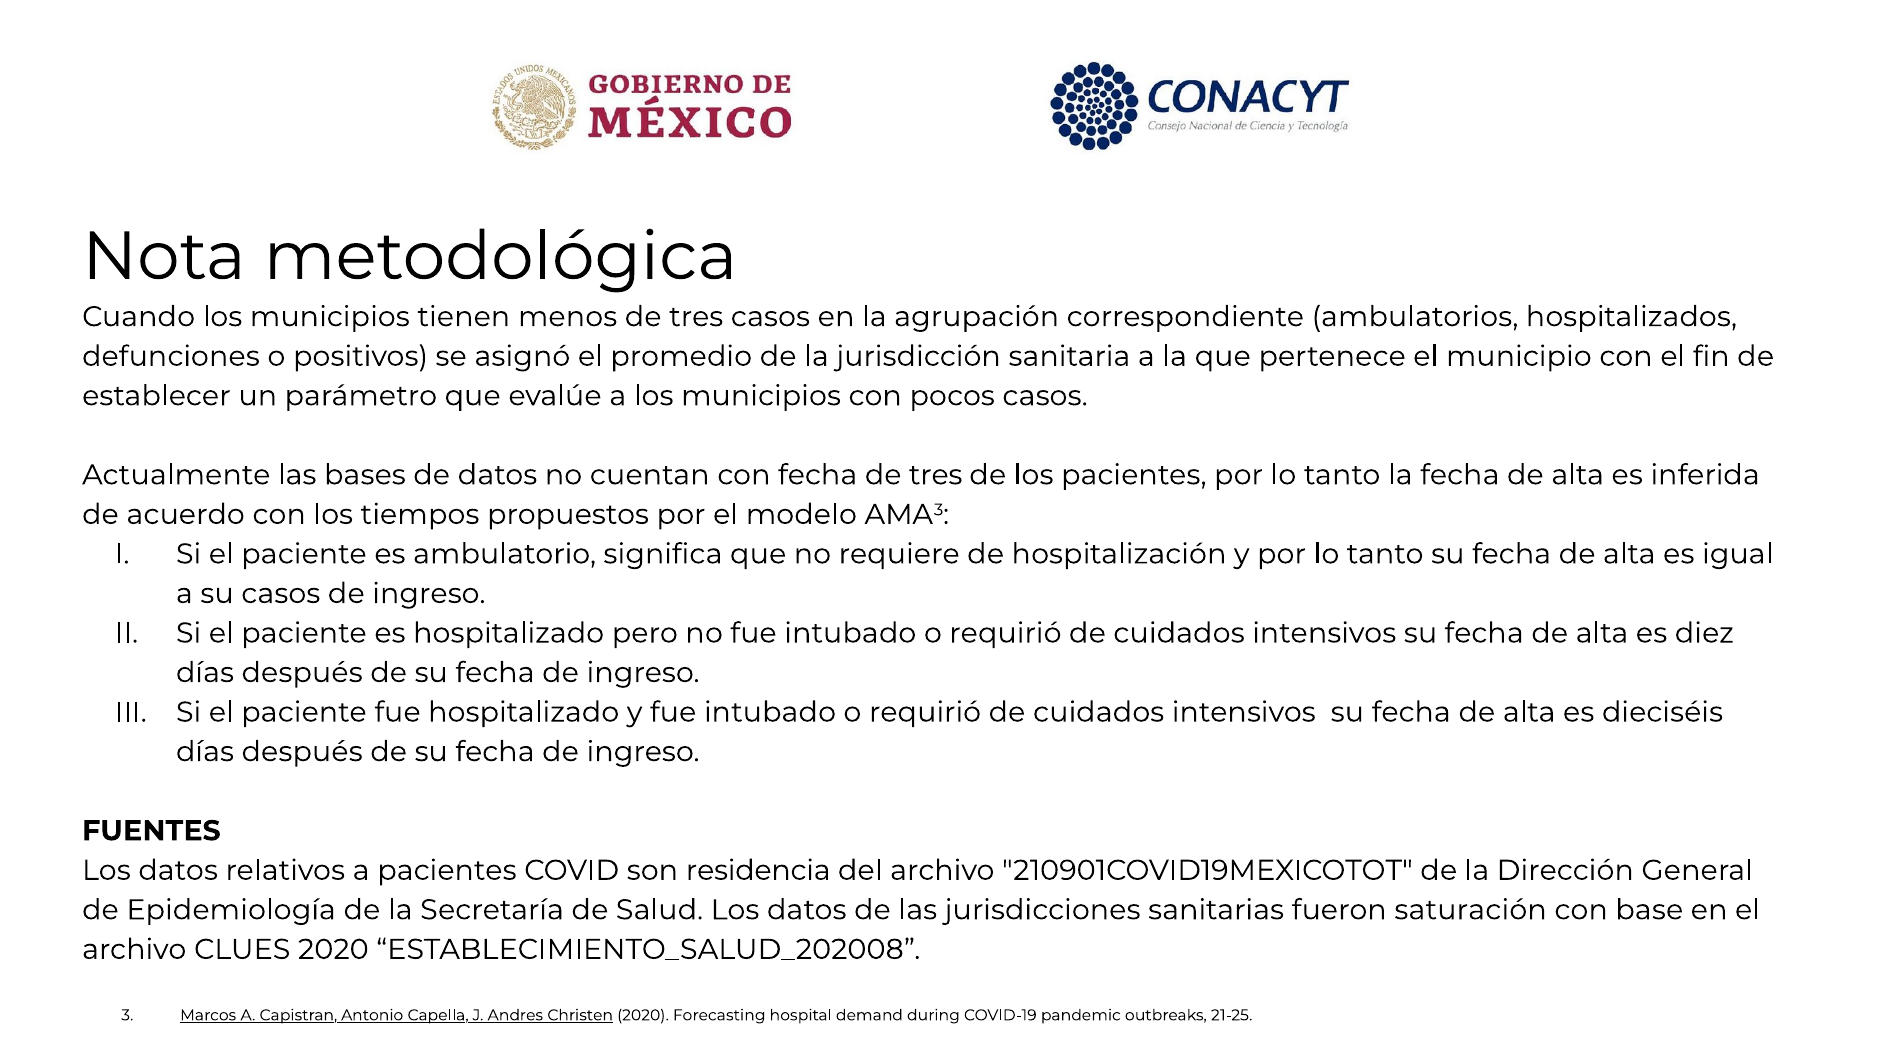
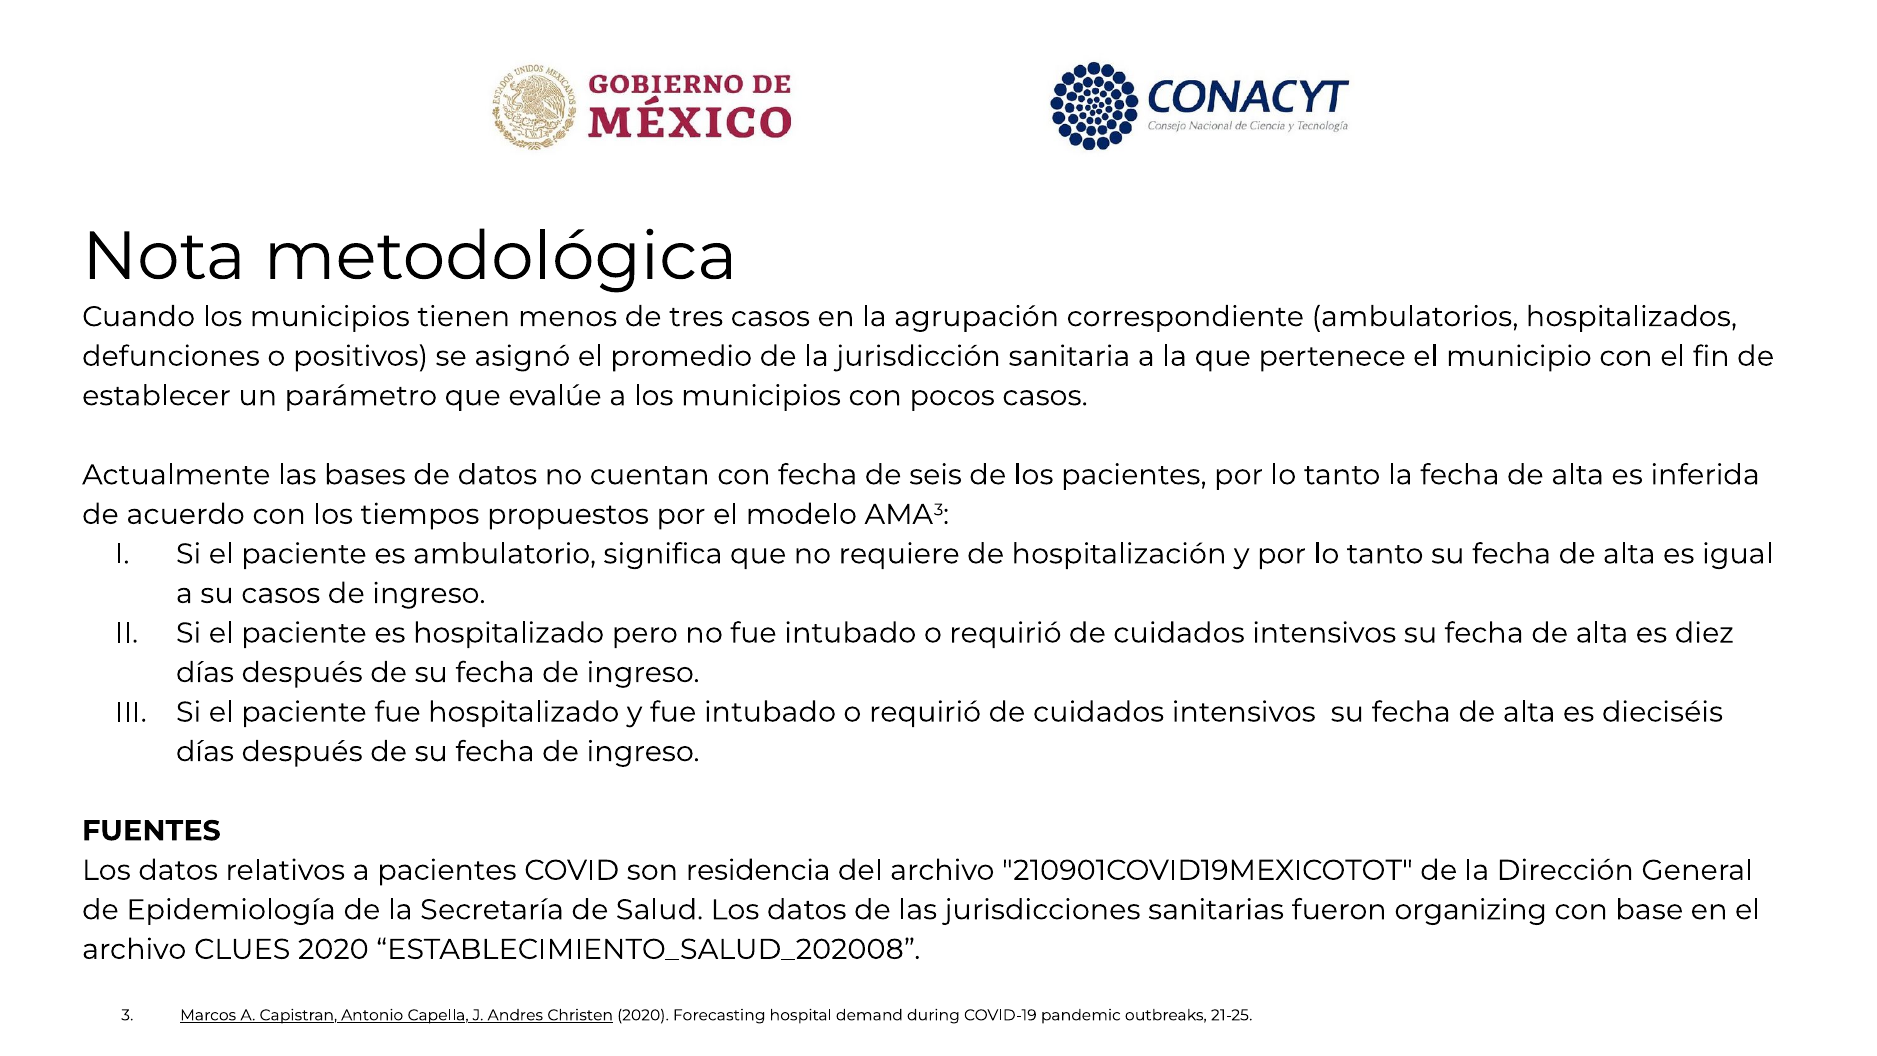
fecha de tres: tres -> seis
saturación: saturación -> organizing
